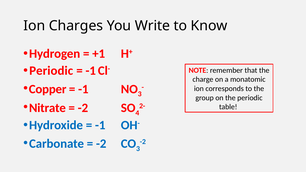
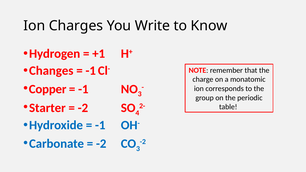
Periodic at (51, 71): Periodic -> Changes
Nitrate: Nitrate -> Starter
